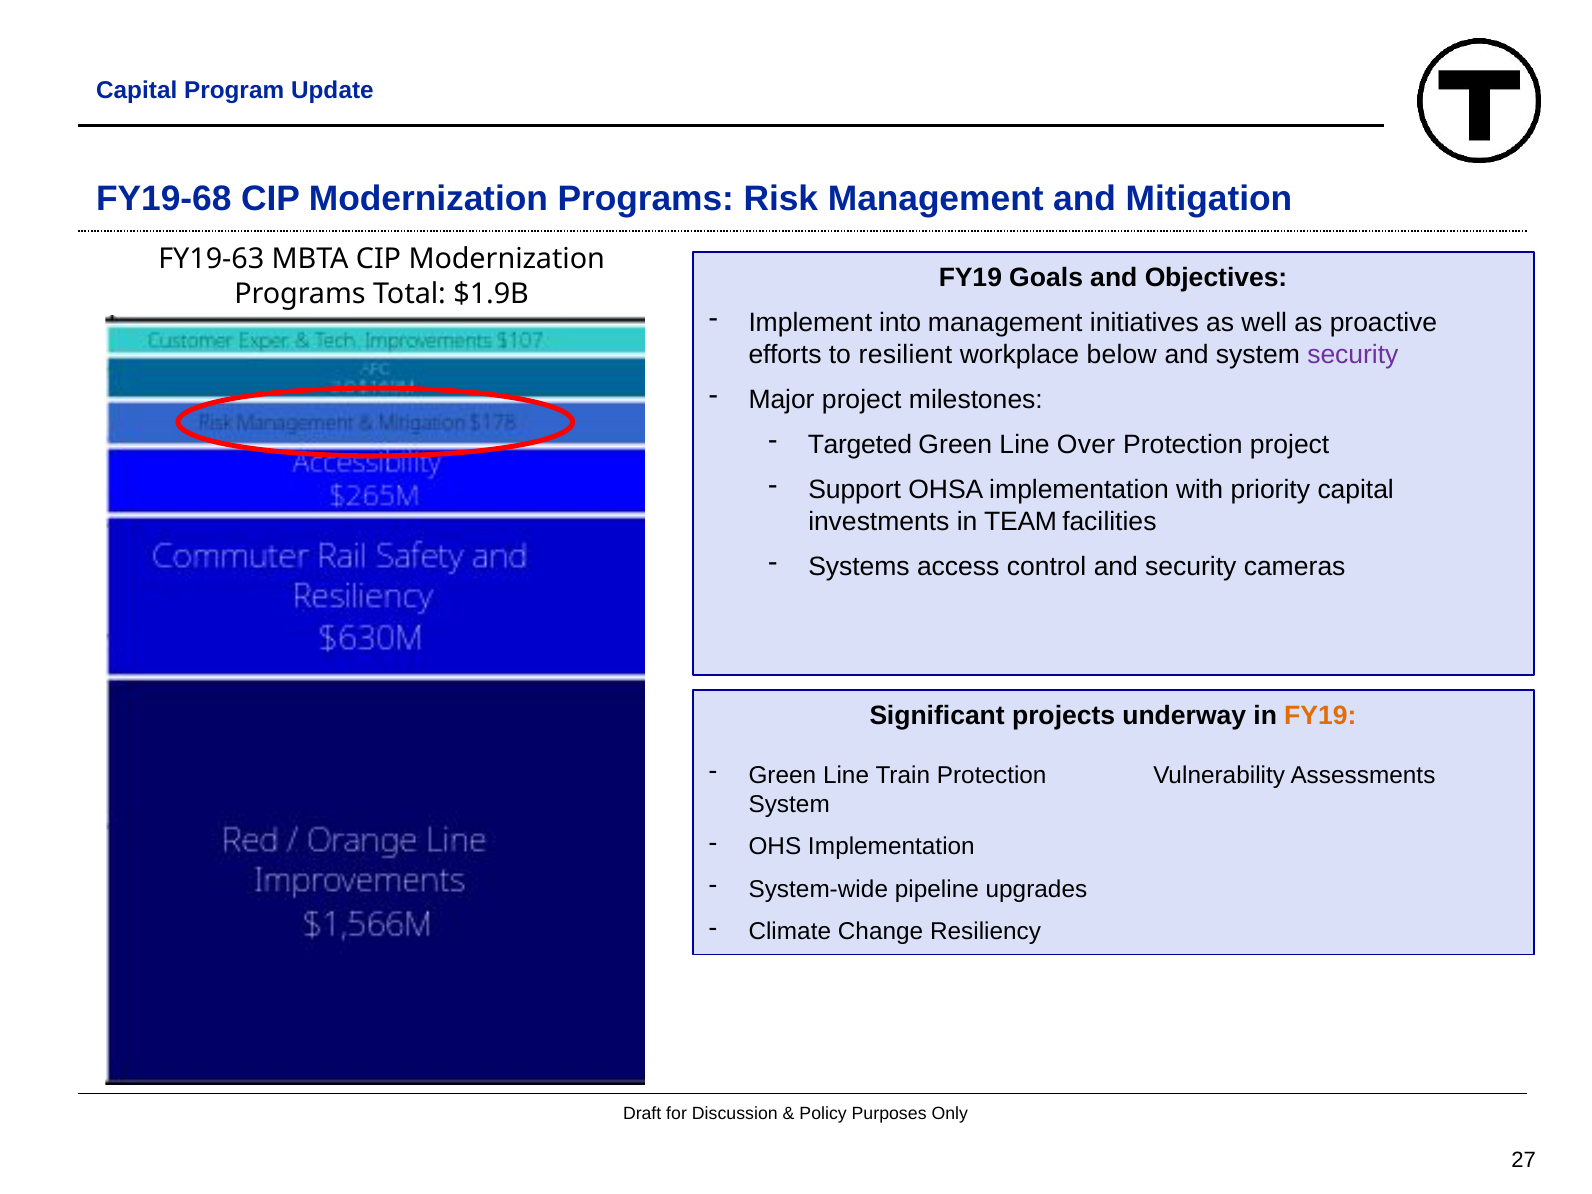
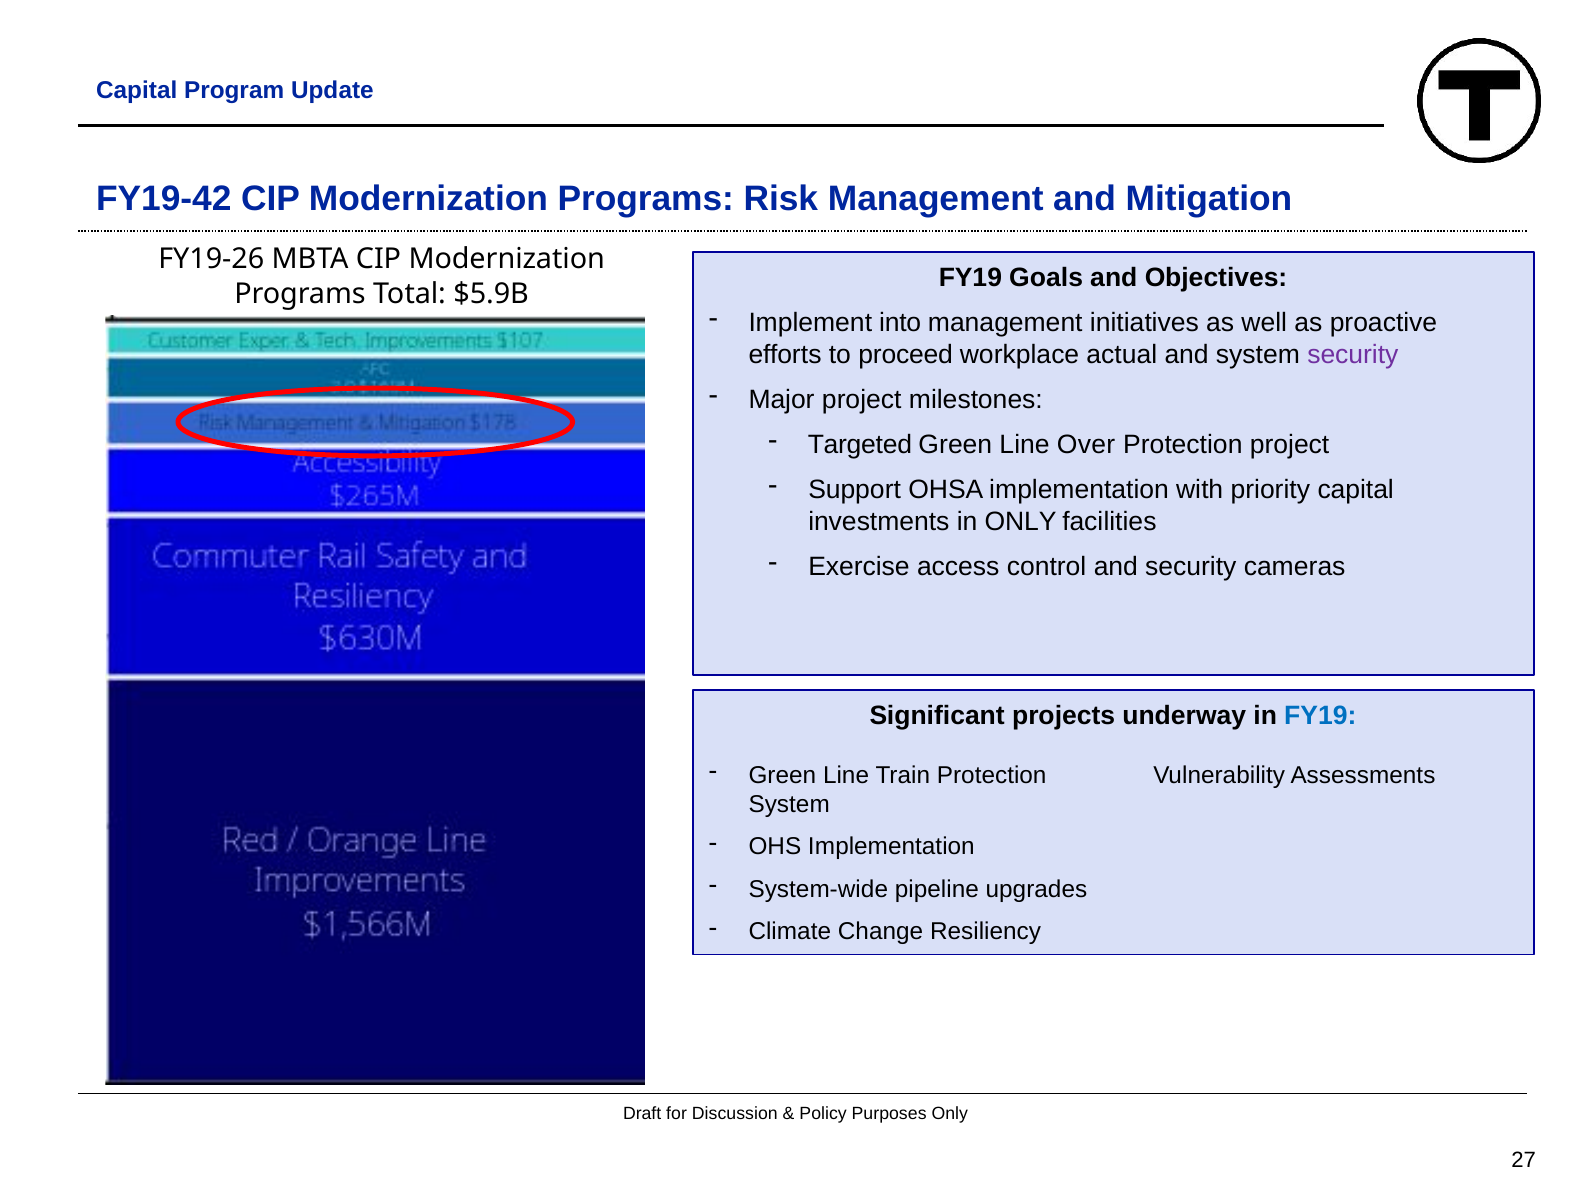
FY19-68: FY19-68 -> FY19-42
FY19-63: FY19-63 -> FY19-26
$1.9B: $1.9B -> $5.9B
resilient: resilient -> proceed
below: below -> actual
in TEAM: TEAM -> ONLY
Systems: Systems -> Exercise
FY19 at (1320, 715) colour: orange -> blue
